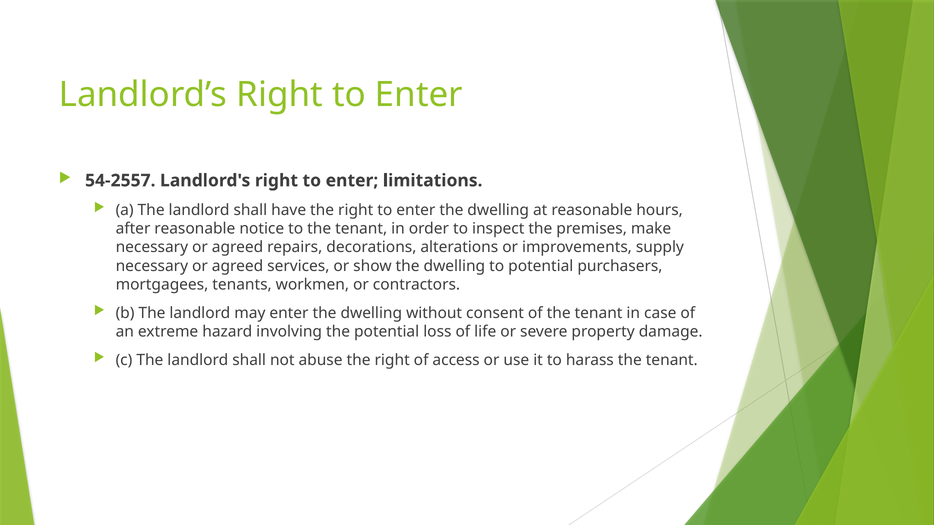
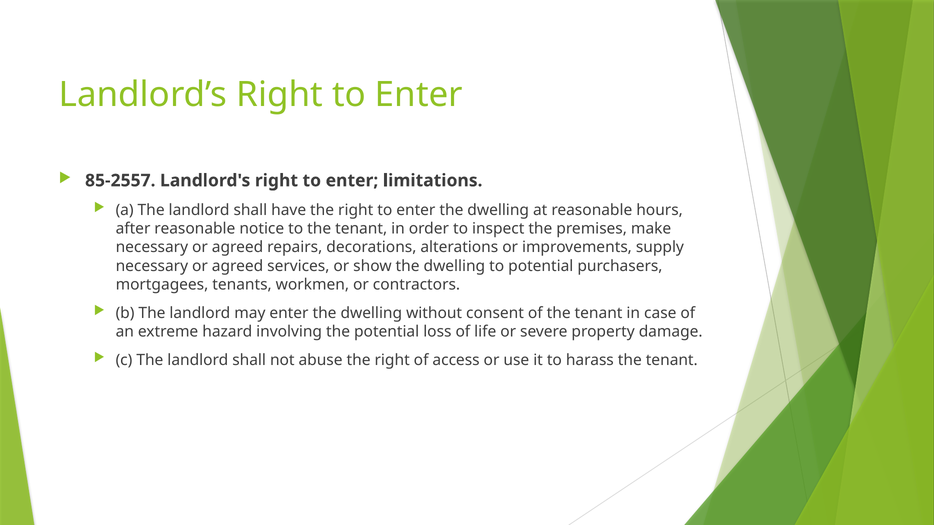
54-2557: 54-2557 -> 85-2557
